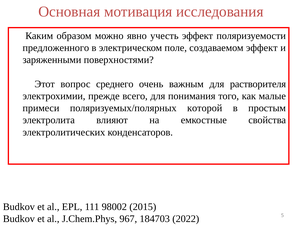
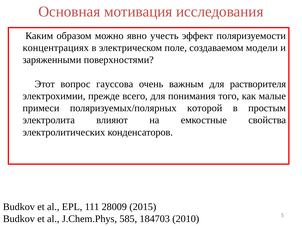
предложенного: предложенного -> концентрациях
создаваемом эффект: эффект -> модели
среднего: среднего -> гауссова
98002: 98002 -> 28009
967: 967 -> 585
2022: 2022 -> 2010
